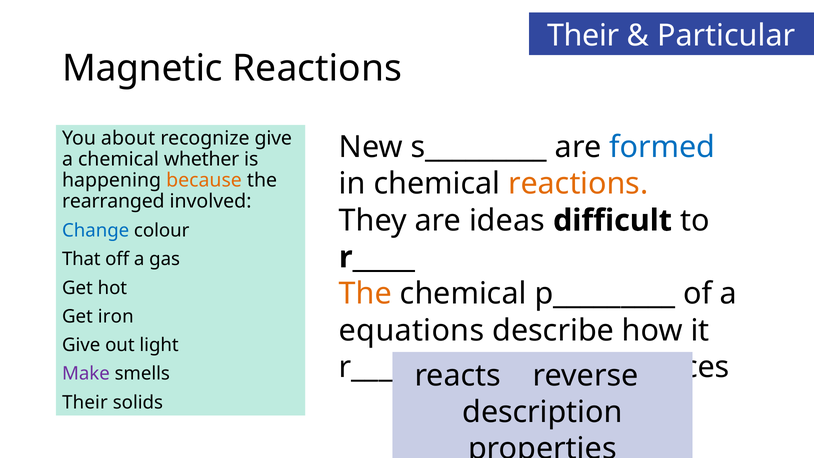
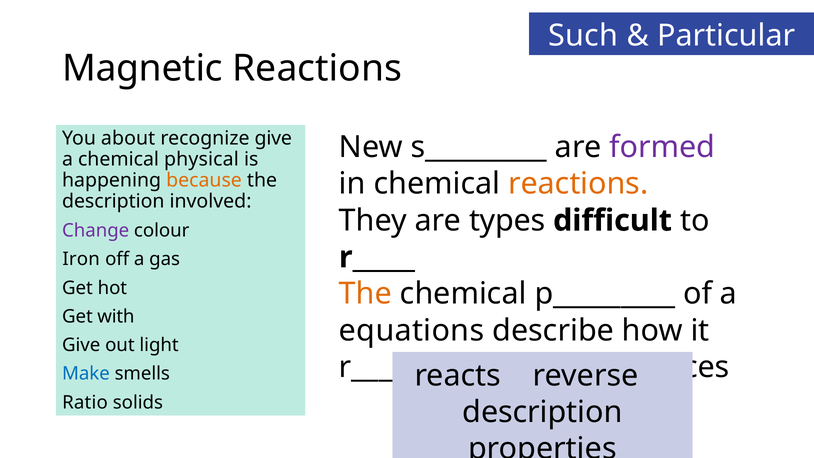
Their at (583, 36): Their -> Such
formed colour: blue -> purple
whether: whether -> physical
rearranged at (113, 201): rearranged -> description
ideas: ideas -> types
Change colour: blue -> purple
That: That -> Iron
Get iron: iron -> with
Make colour: purple -> blue
Their at (85, 402): Their -> Ratio
